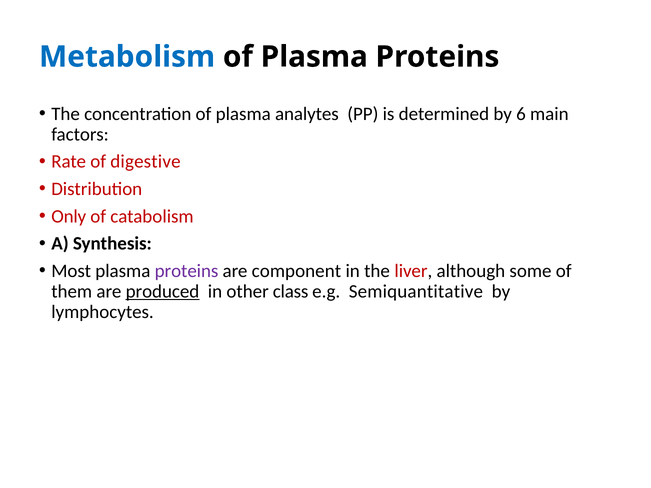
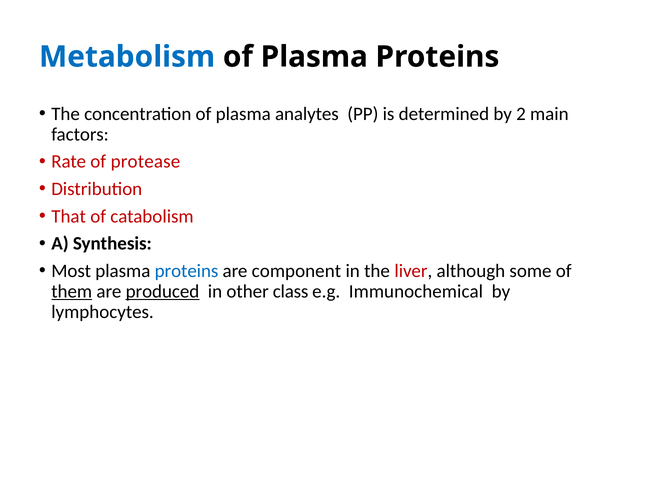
6: 6 -> 2
digestive: digestive -> protease
Only: Only -> That
proteins at (187, 271) colour: purple -> blue
them underline: none -> present
Semiquantitative: Semiquantitative -> Immunochemical
